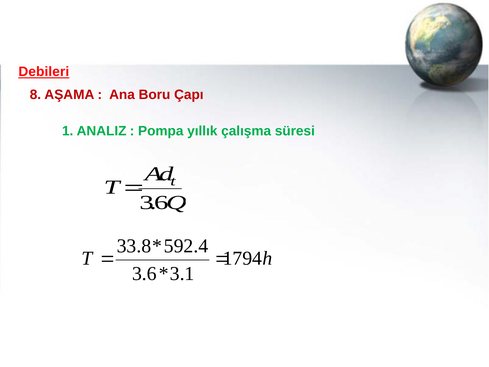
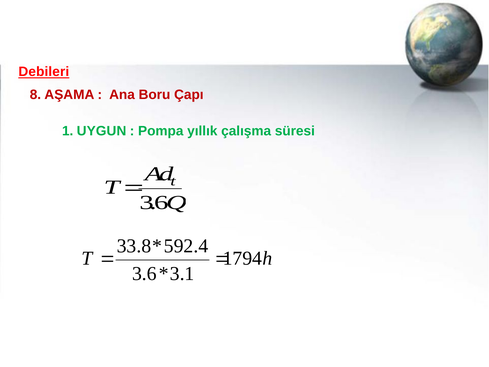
ANALIZ: ANALIZ -> UYGUN
